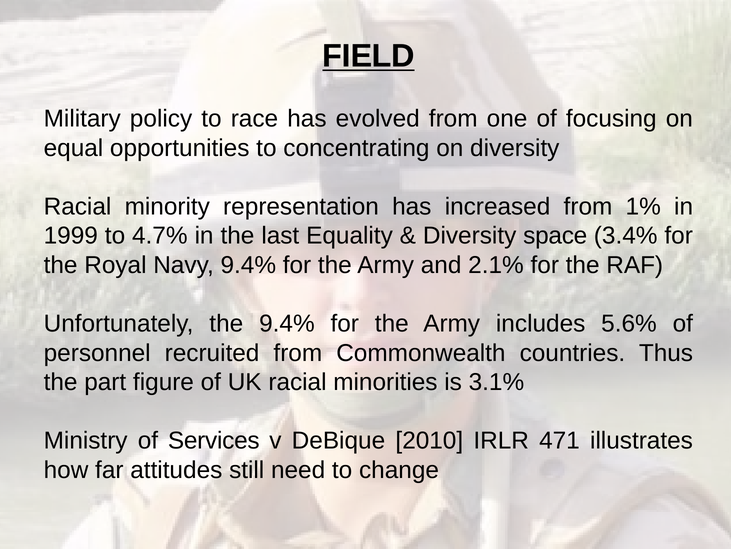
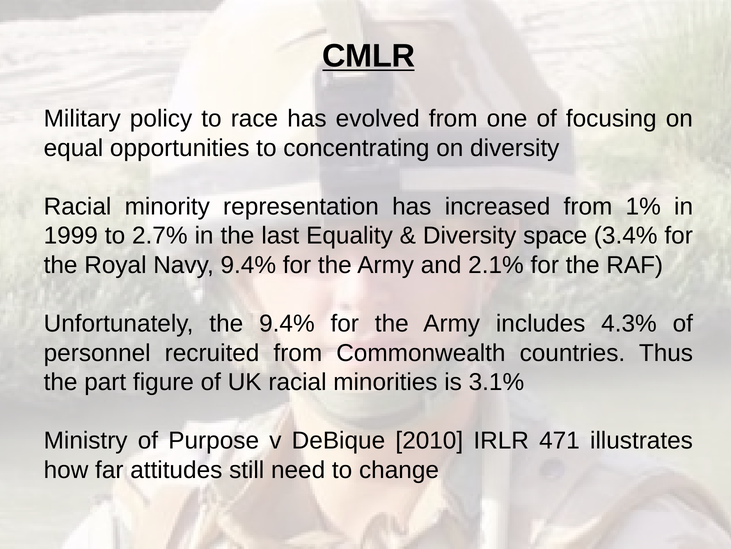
FIELD: FIELD -> CMLR
4.7%: 4.7% -> 2.7%
5.6%: 5.6% -> 4.3%
Services: Services -> Purpose
